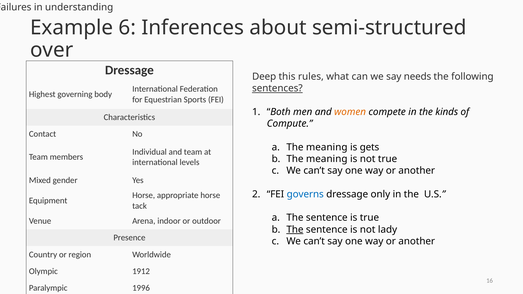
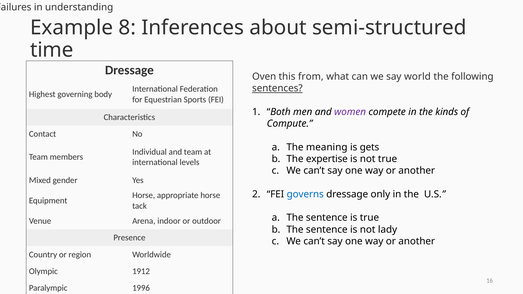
6: 6 -> 8
over: over -> time
Deep: Deep -> Oven
rules: rules -> from
needs: needs -> world
women colour: orange -> purple
meaning at (327, 159): meaning -> expertise
The at (295, 230) underline: present -> none
